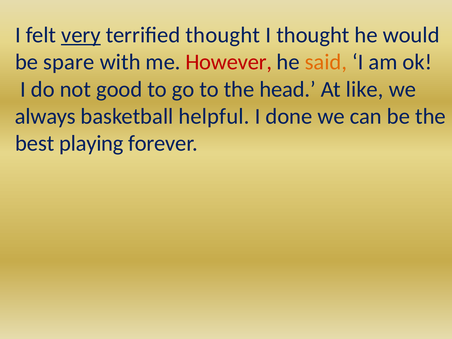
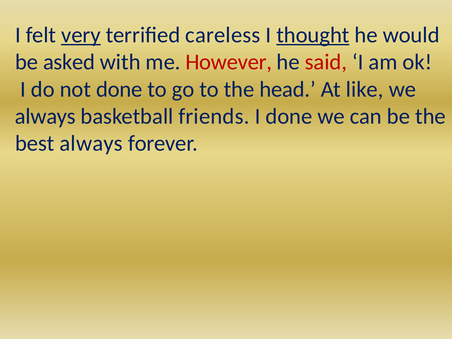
terrified thought: thought -> careless
thought at (313, 35) underline: none -> present
spare: spare -> asked
said colour: orange -> red
not good: good -> done
helpful: helpful -> friends
best playing: playing -> always
